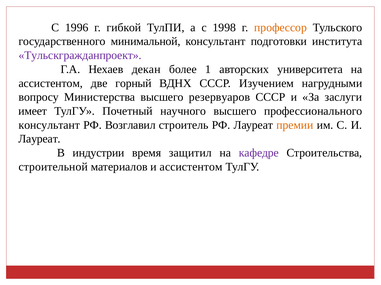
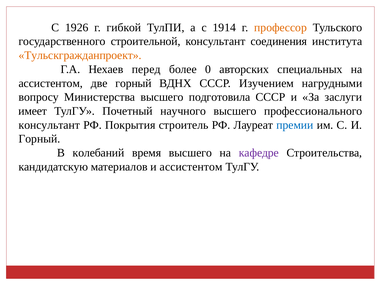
1996: 1996 -> 1926
1998: 1998 -> 1914
минимальной: минимальной -> строительной
подготовки: подготовки -> соединения
Тульскгражданпроект colour: purple -> orange
декан: декан -> перед
1: 1 -> 0
университета: университета -> специальных
резервуаров: резервуаров -> подготовила
Возглавил: Возглавил -> Покрытия
премии colour: orange -> blue
Лауреат at (40, 139): Лауреат -> Горный
индустрии: индустрии -> колебаний
время защитил: защитил -> высшего
строительной: строительной -> кандидатскую
